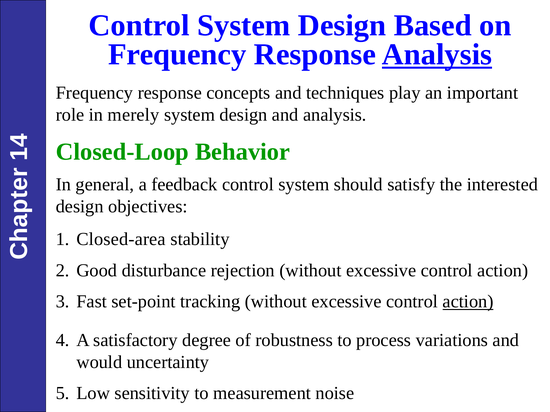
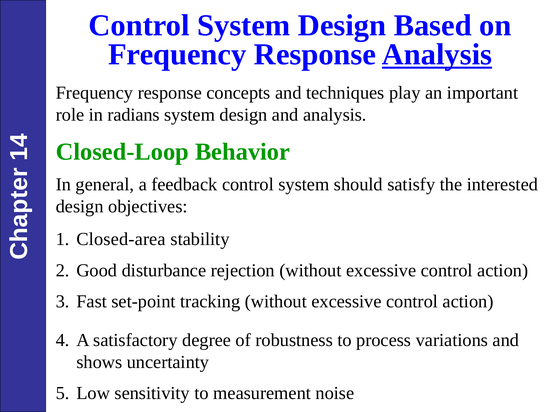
merely: merely -> radians
action at (468, 302) underline: present -> none
would: would -> shows
